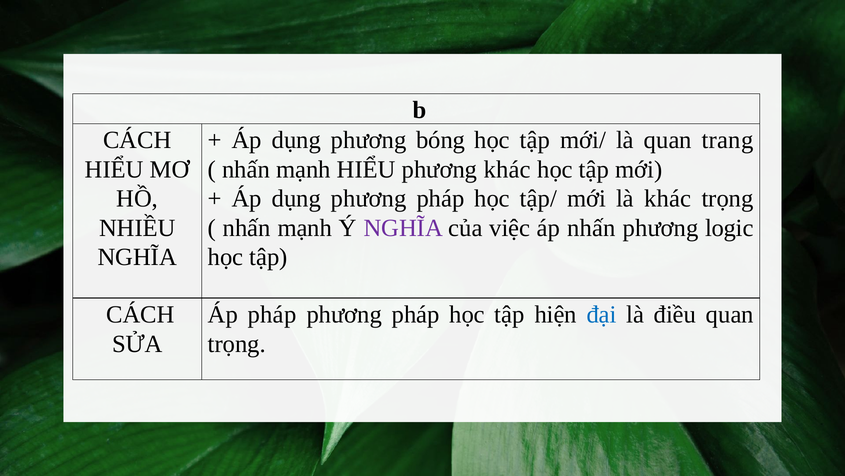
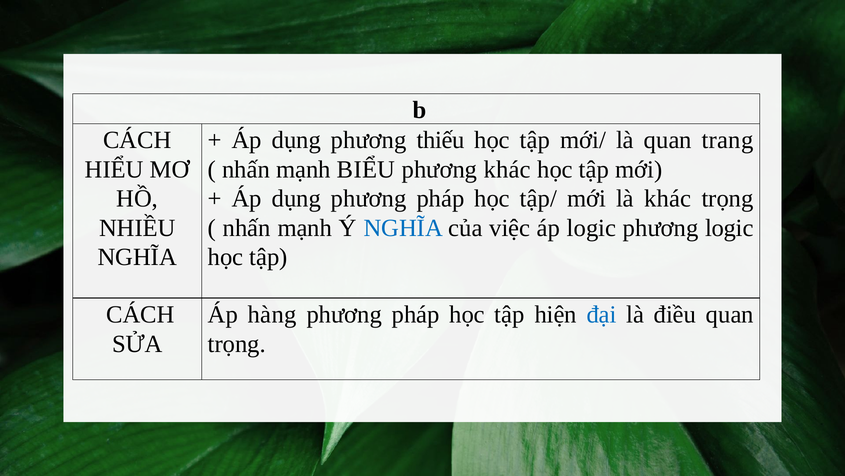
bóng: bóng -> thiếu
mạnh HIỂU: HIỂU -> BIỂU
NGHĨA at (403, 228) colour: purple -> blue
áp nhấn: nhấn -> logic
Áp pháp: pháp -> hàng
